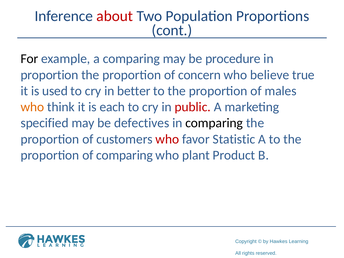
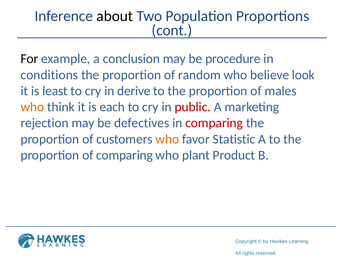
about colour: red -> black
a comparing: comparing -> conclusion
proportion at (49, 75): proportion -> conditions
concern: concern -> random
true: true -> look
used: used -> least
better: better -> derive
specified: specified -> rejection
comparing at (214, 123) colour: black -> red
who at (167, 139) colour: red -> orange
